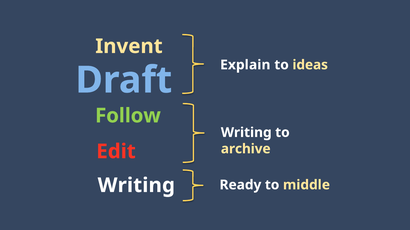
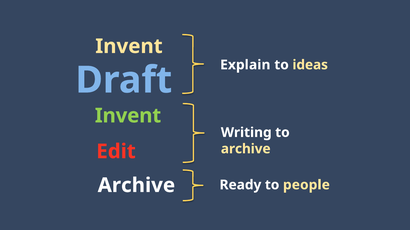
Follow at (128, 116): Follow -> Invent
Writing at (136, 186): Writing -> Archive
middle: middle -> people
